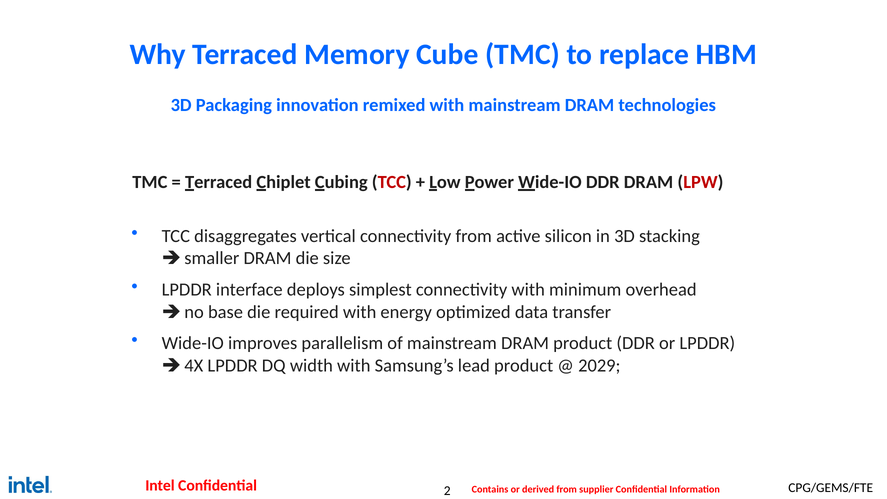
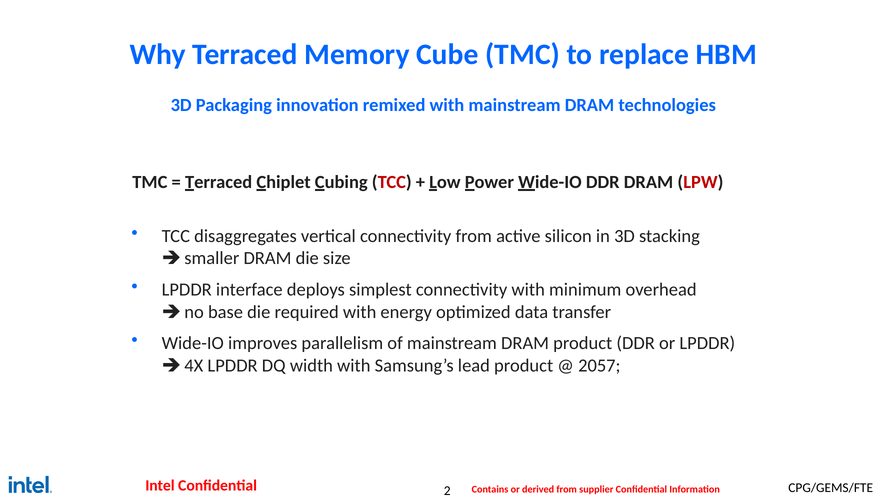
2029: 2029 -> 2057
